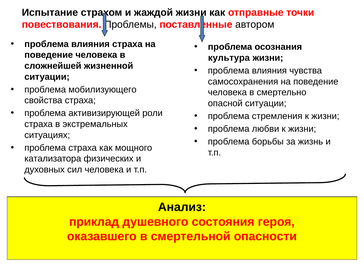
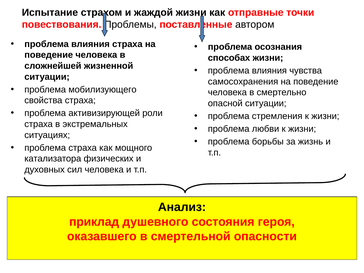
культура: культура -> способах
